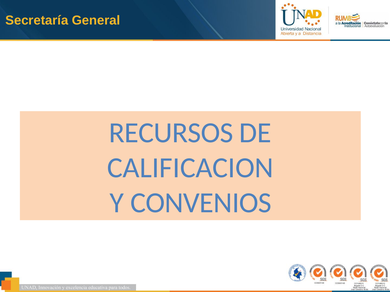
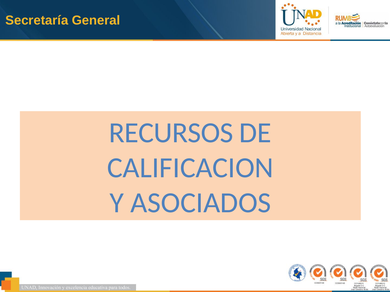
CONVENIOS: CONVENIOS -> ASOCIADOS
